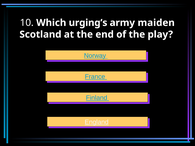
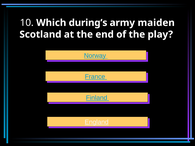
urging’s: urging’s -> during’s
